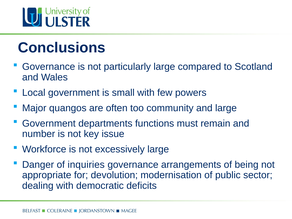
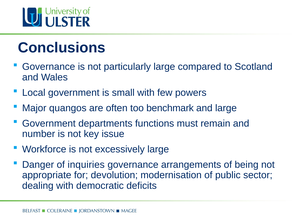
community: community -> benchmark
